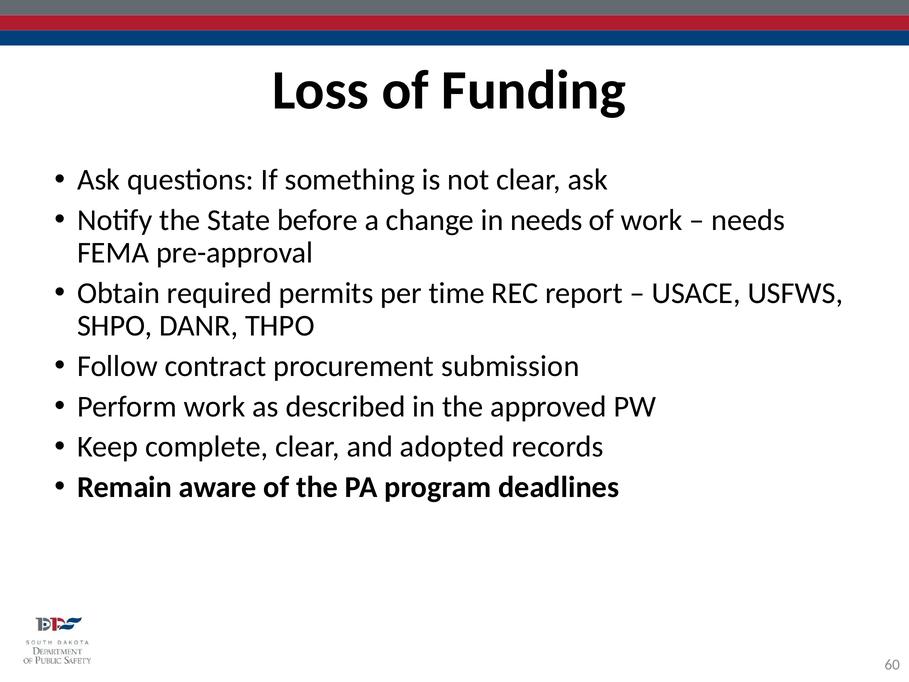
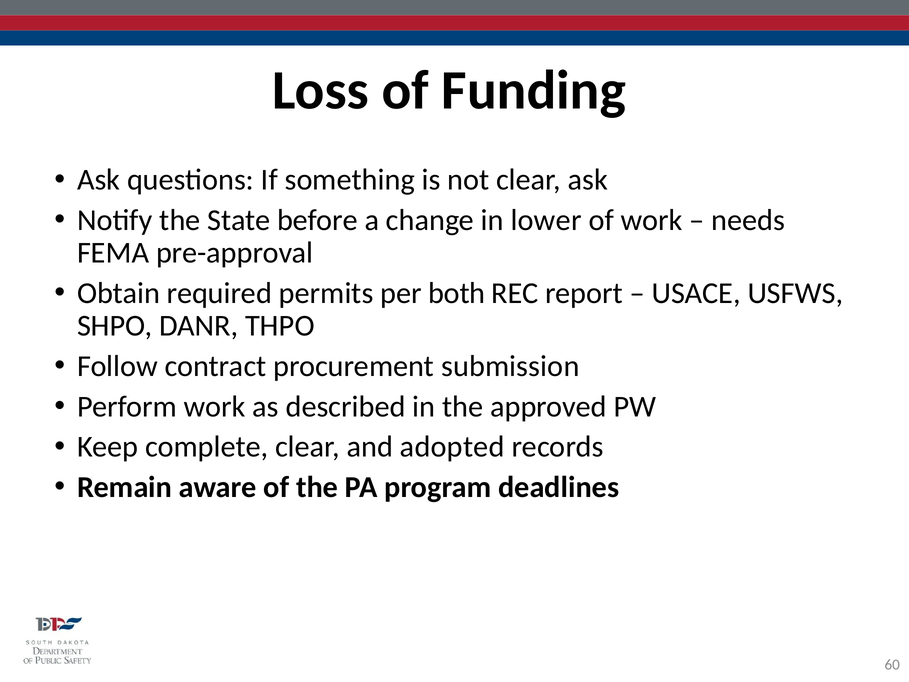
in needs: needs -> lower
time: time -> both
